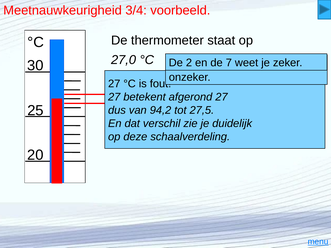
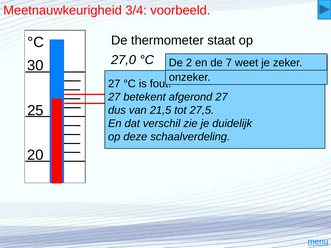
94,2: 94,2 -> 21,5
